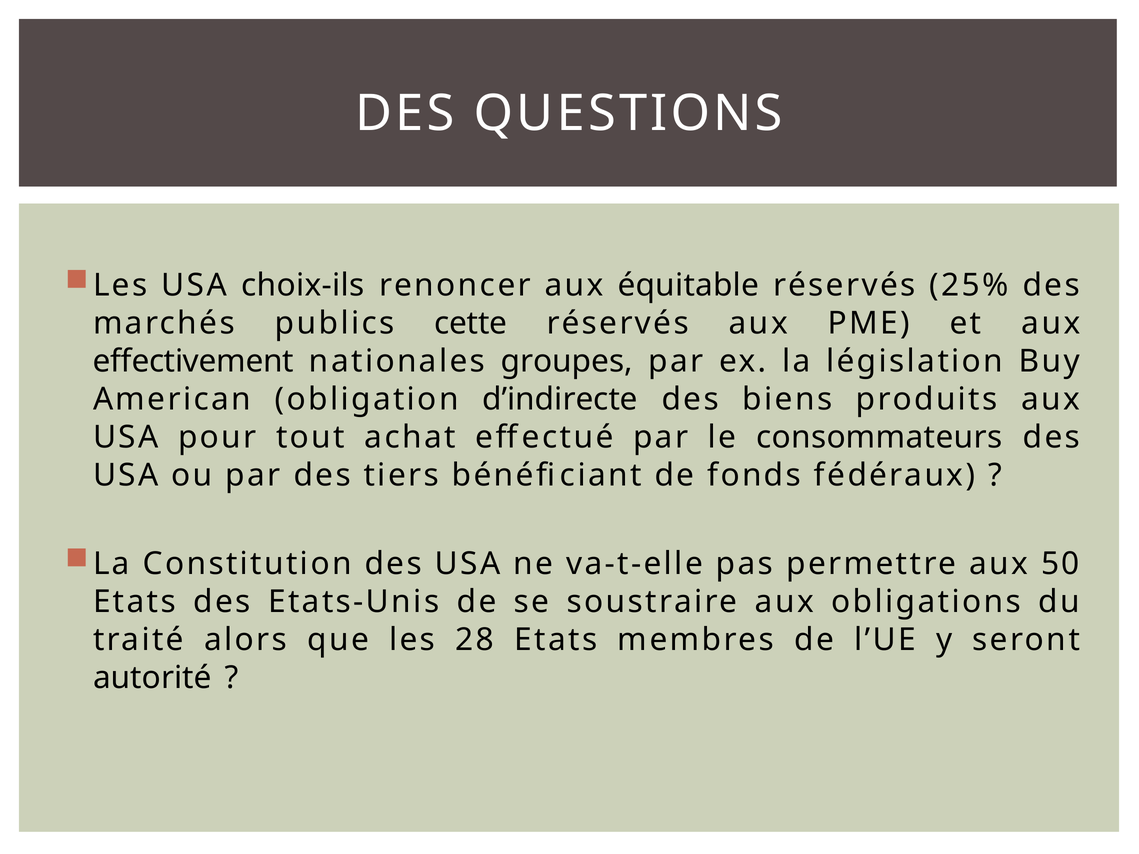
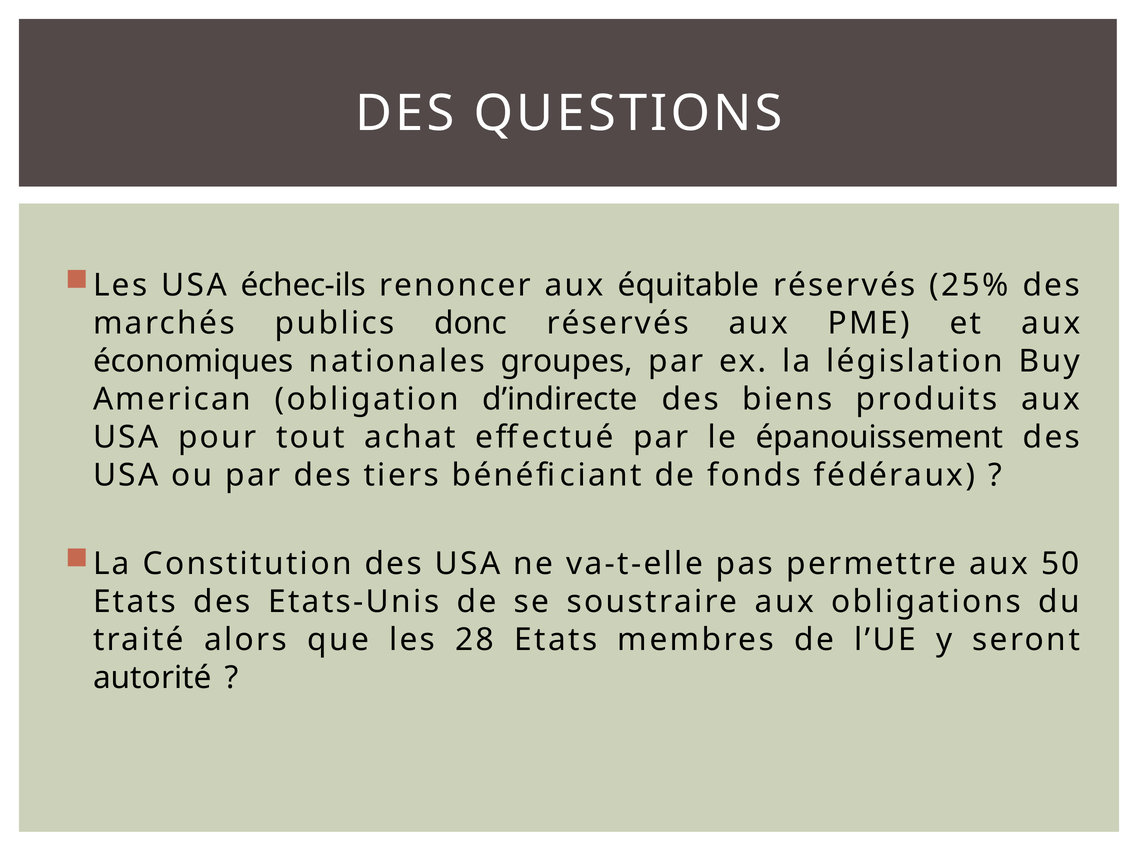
choix-ils: choix-ils -> échec-ils
cette: cette -> donc
effectivement: effectivement -> économiques
consommateurs: consommateurs -> épanouissement
